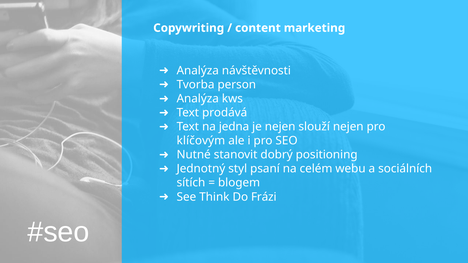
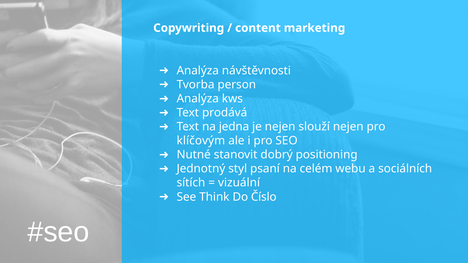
blogem: blogem -> vizuální
Frázi: Frázi -> Číslo
